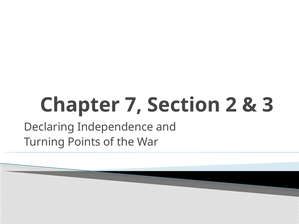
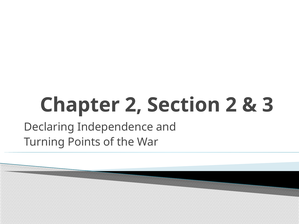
Chapter 7: 7 -> 2
